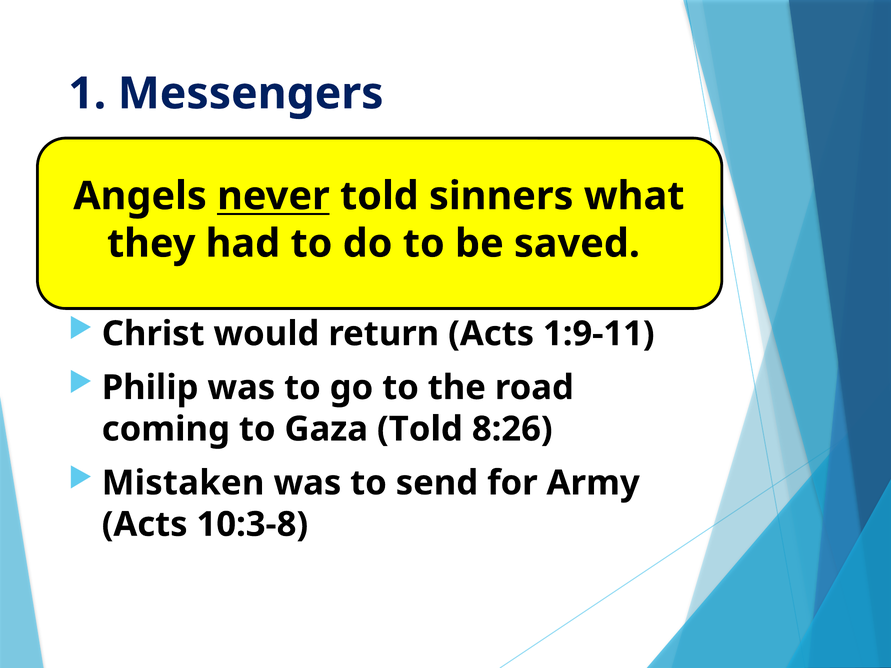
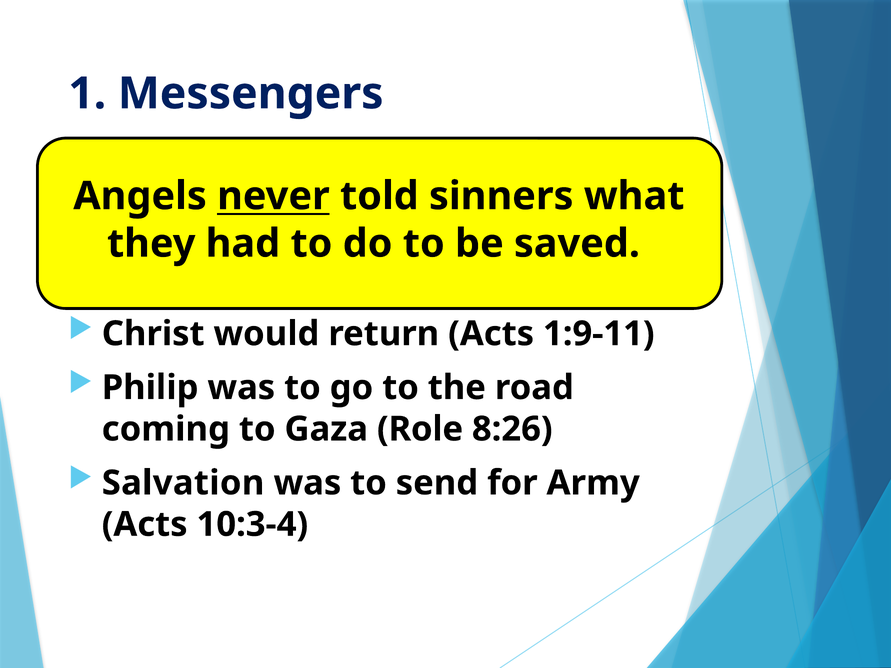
Gaza Told: Told -> Role
Mistaken: Mistaken -> Salvation
10:3-8: 10:3-8 -> 10:3-4
